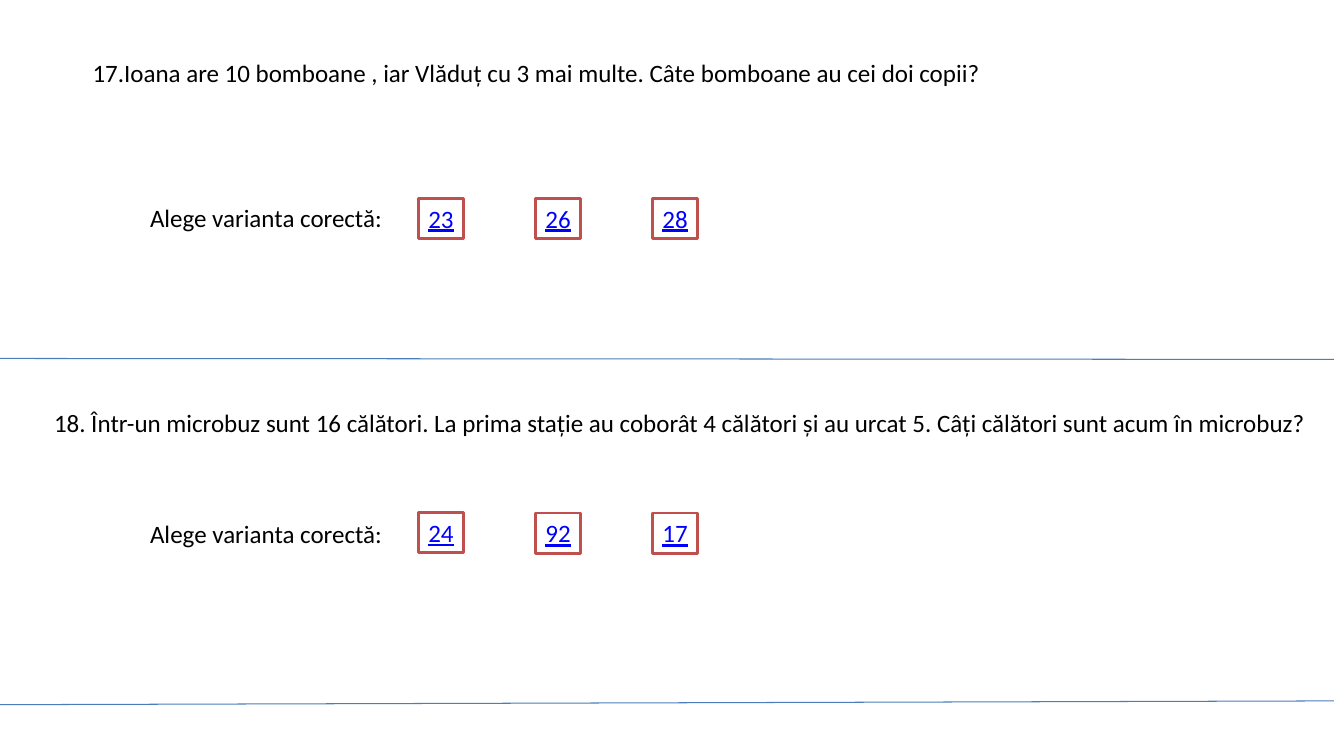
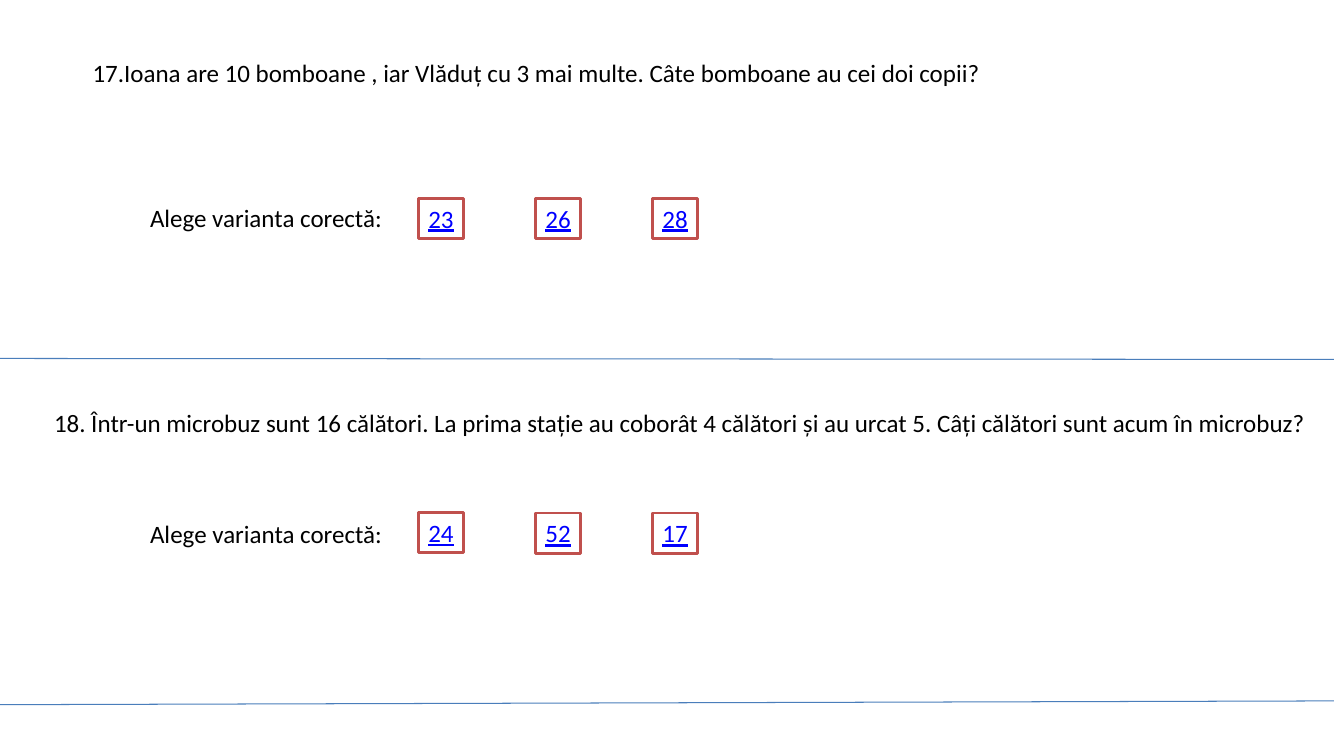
92: 92 -> 52
